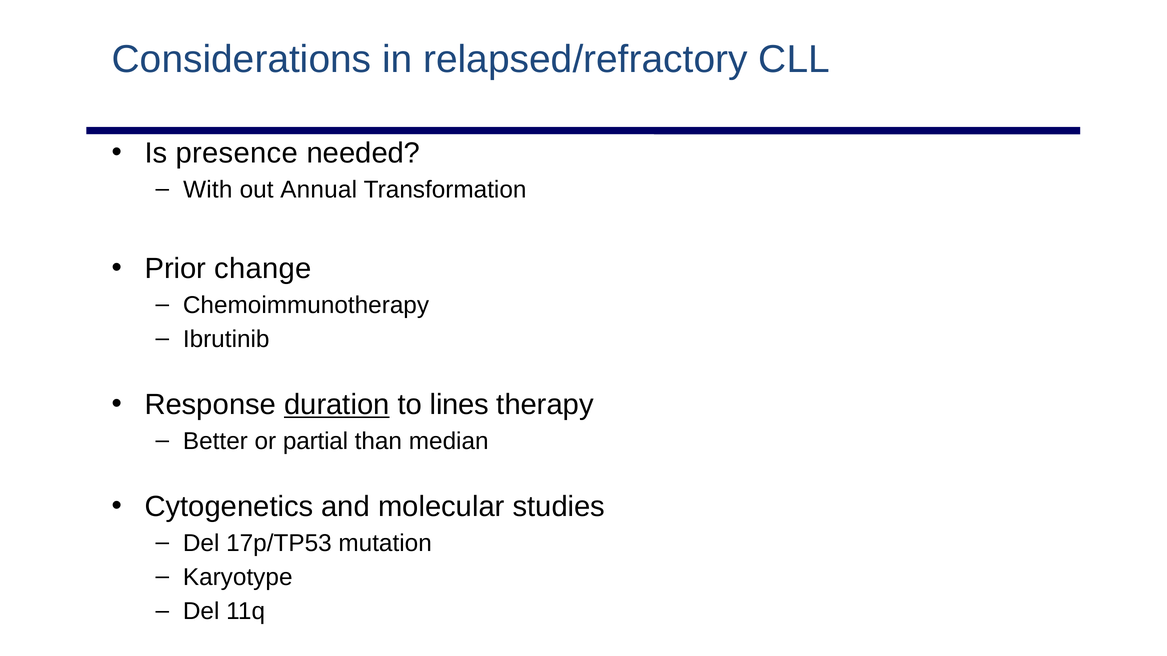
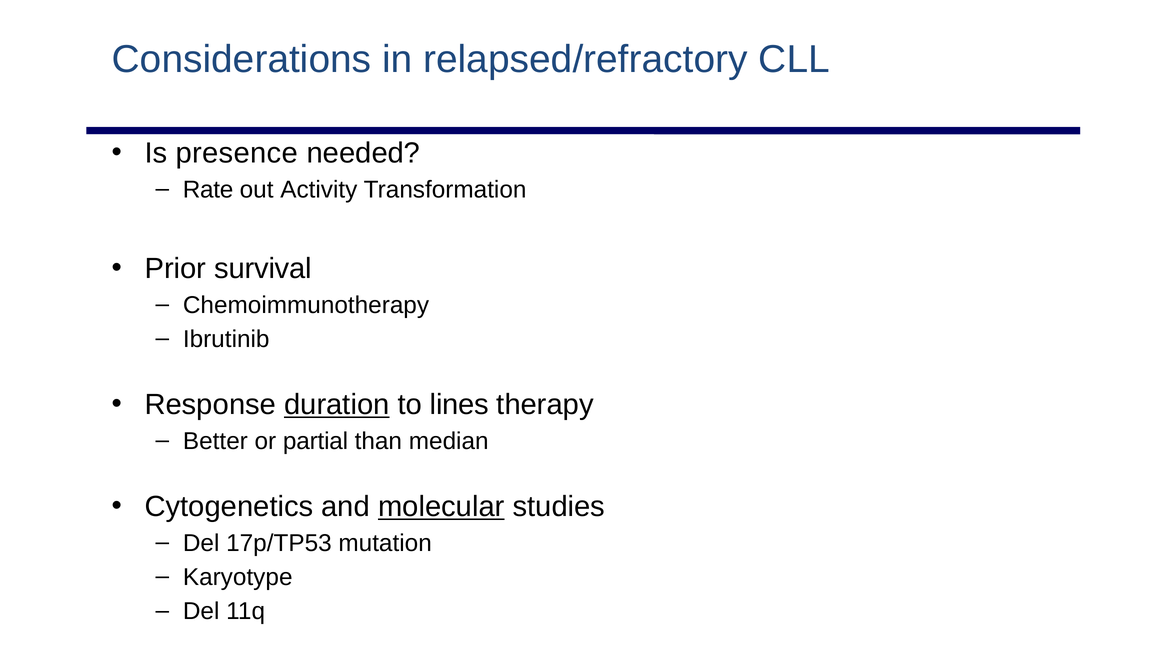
With: With -> Rate
Annual: Annual -> Activity
change: change -> survival
molecular underline: none -> present
